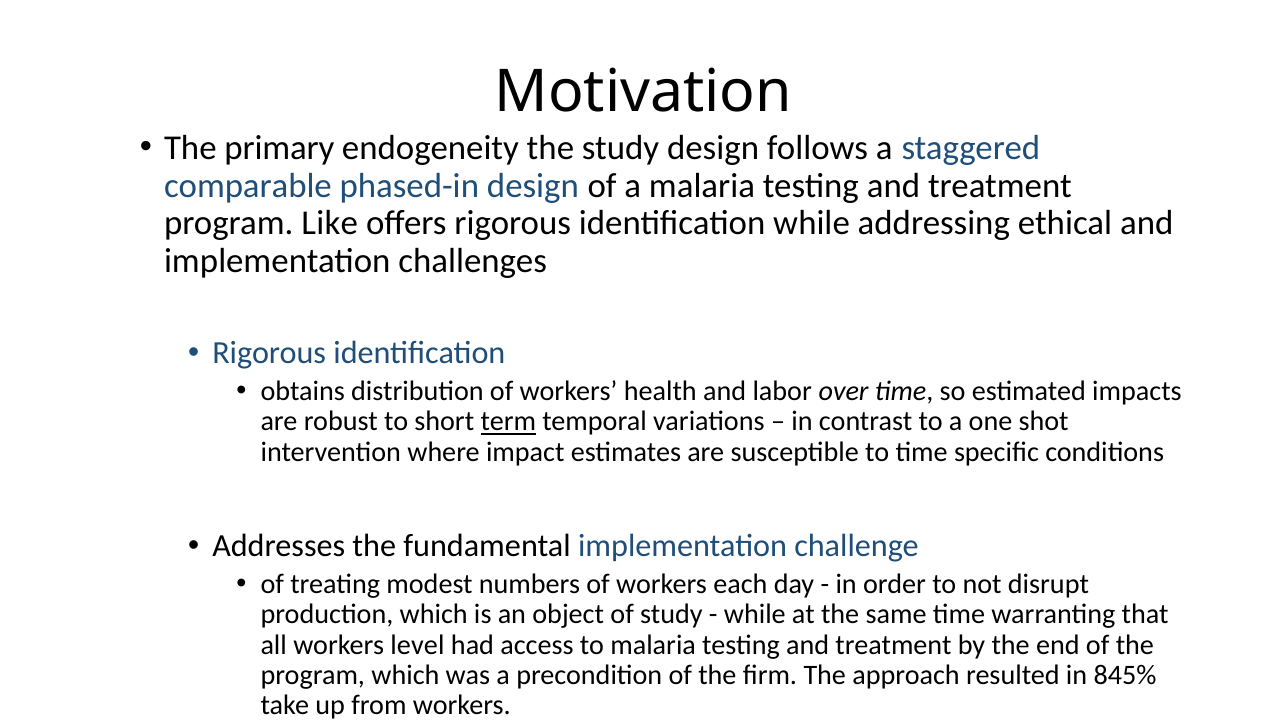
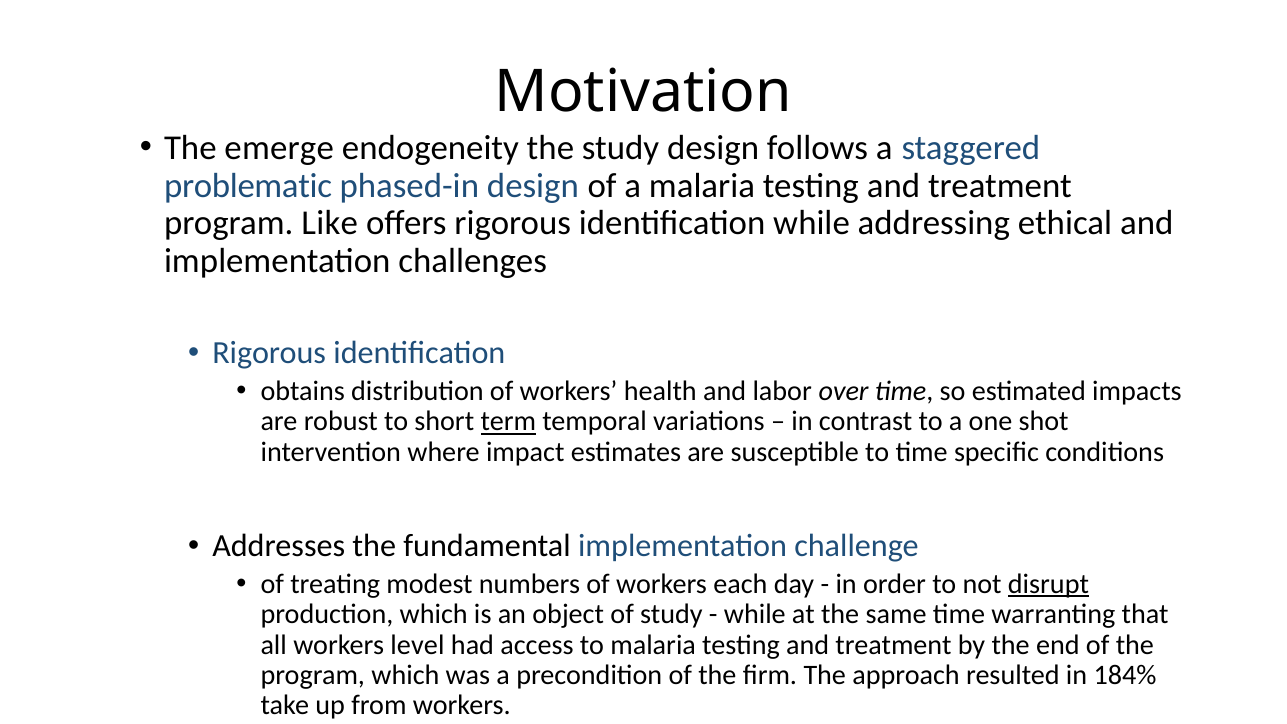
primary: primary -> emerge
comparable: comparable -> problematic
disrupt underline: none -> present
845%: 845% -> 184%
